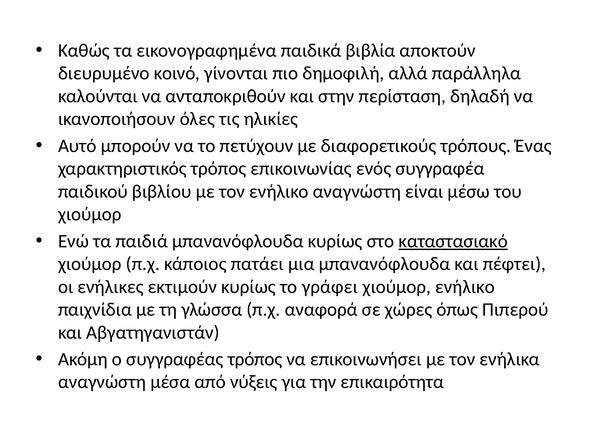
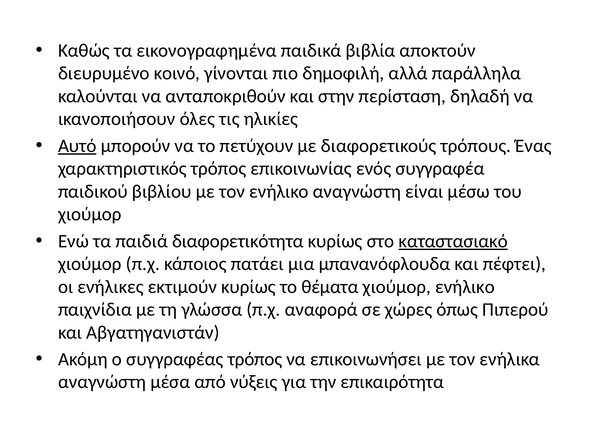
Αυτό underline: none -> present
παιδιά μπανανόφλουδα: μπανανόφλουδα -> διαφορετικότητα
γράφει: γράφει -> θέματα
